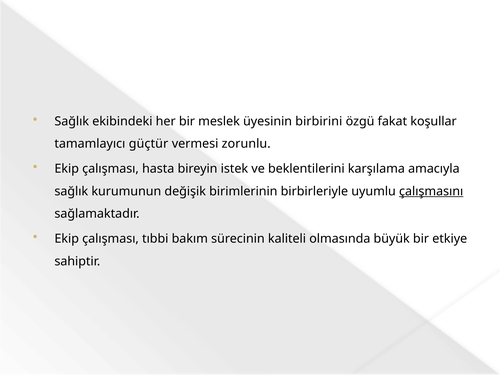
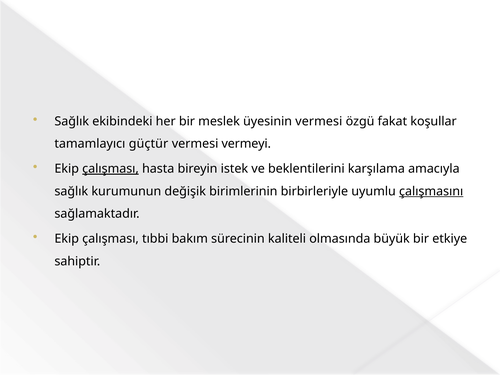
üyesinin birbirini: birbirini -> vermesi
zorunlu: zorunlu -> vermeyi
çalışması at (110, 169) underline: none -> present
